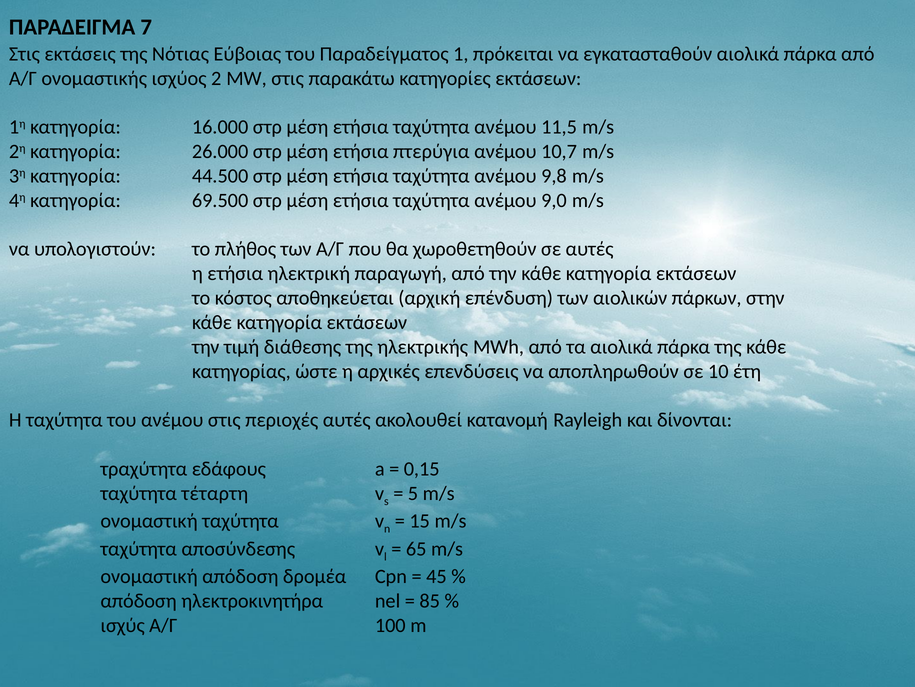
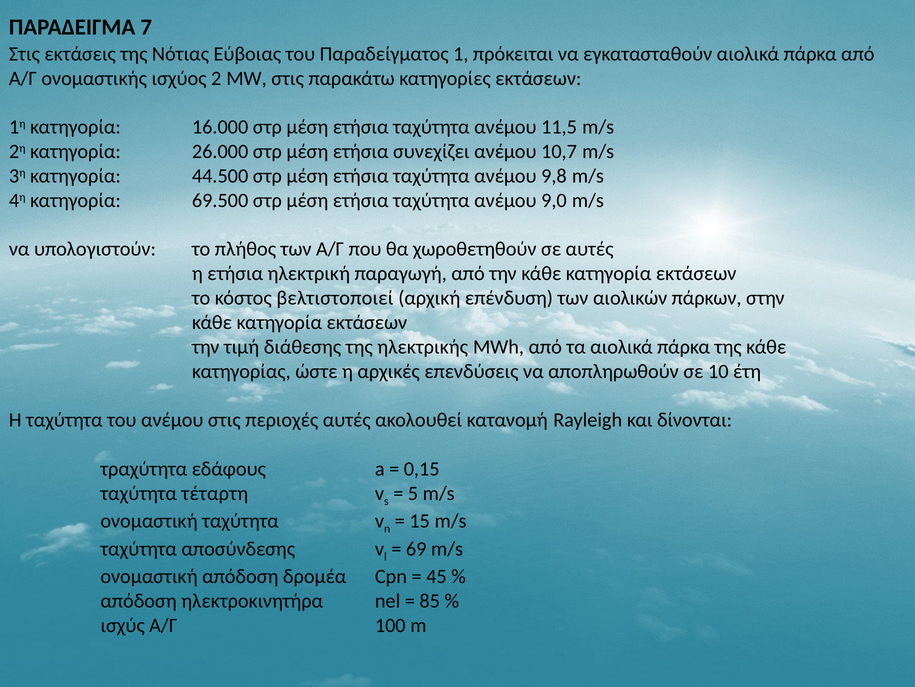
πτερύγια: πτερύγια -> συνεχίζει
αποθηκεύεται: αποθηκεύεται -> βελτιστοποιεί
65: 65 -> 69
